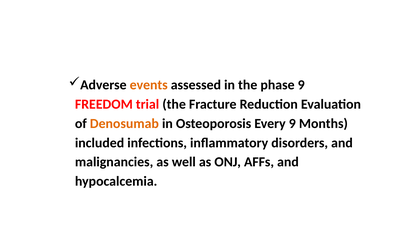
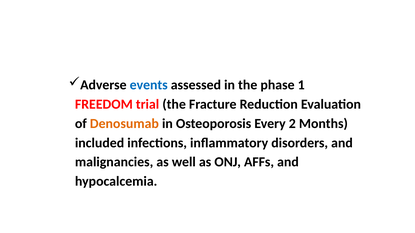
events colour: orange -> blue
phase 9: 9 -> 1
Every 9: 9 -> 2
